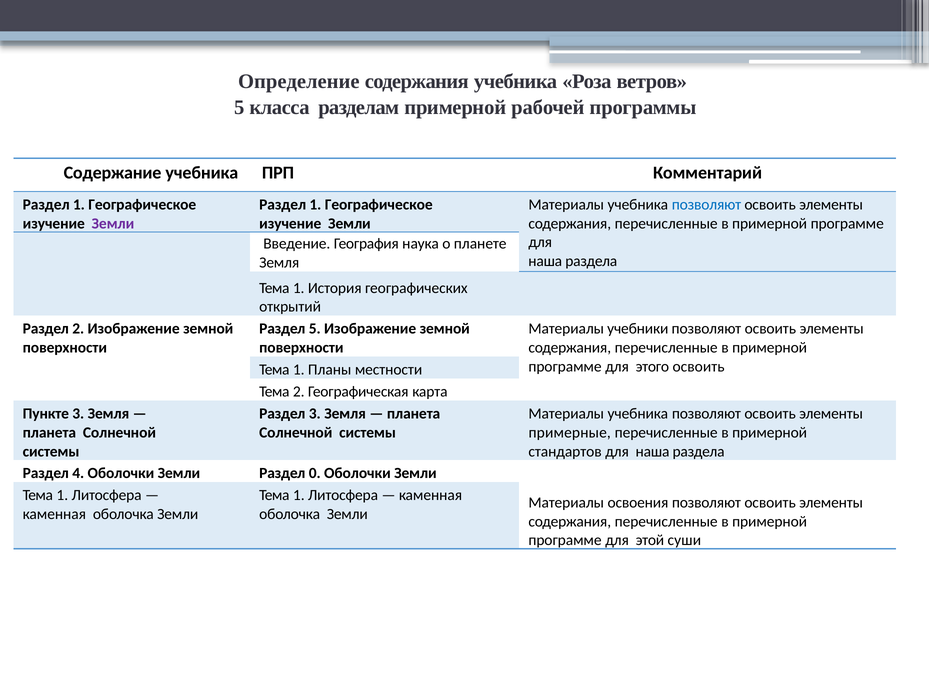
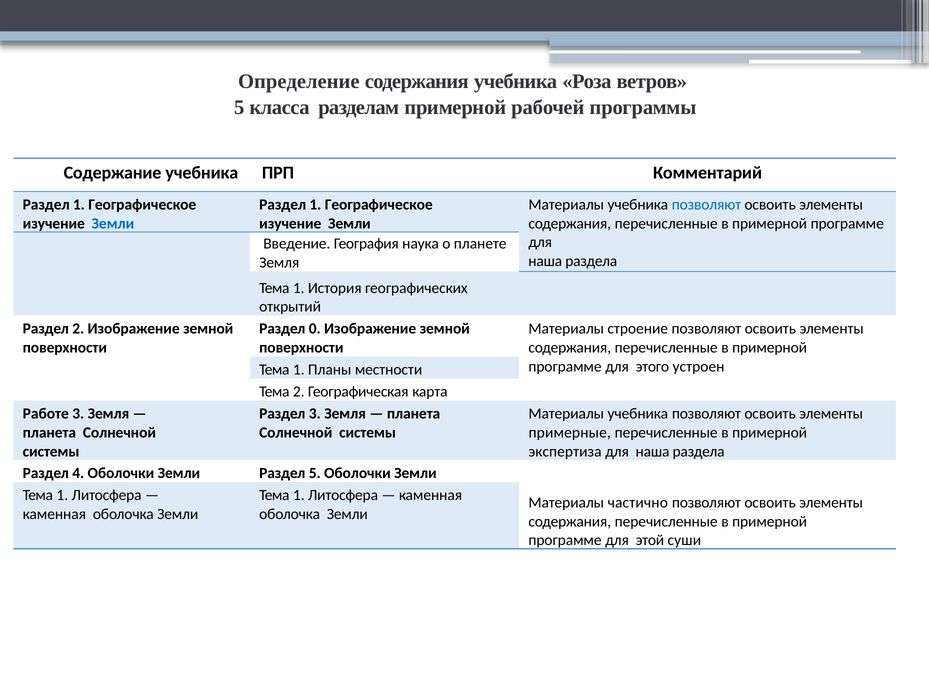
Земли at (113, 223) colour: purple -> blue
Раздел 5: 5 -> 0
учебники: учебники -> строение
этого освоить: освоить -> устроен
Пункте: Пункте -> Работе
стандартов: стандартов -> экспертиза
Раздел 0: 0 -> 5
освоения: освоения -> частично
